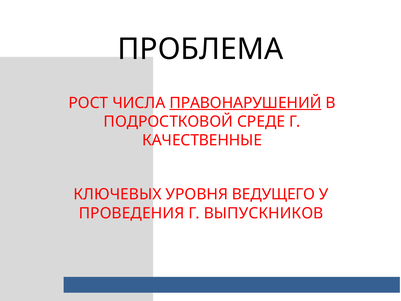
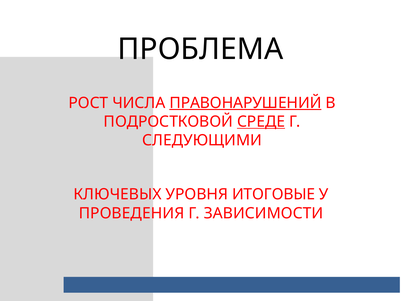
СРЕДЕ underline: none -> present
КАЧЕСТВЕННЫЕ: КАЧЕСТВЕННЫЕ -> СЛЕДУЮЩИМИ
ВЕДУЩЕГО: ВЕДУЩЕГО -> ИТОГОВЫЕ
ВЫПУСКНИКОВ: ВЫПУСКНИКОВ -> ЗАВИСИМОСТИ
